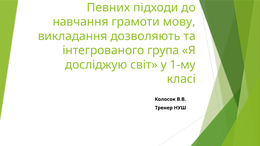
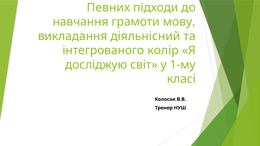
дозволяють: дозволяють -> діяльнісний
група: група -> колір
